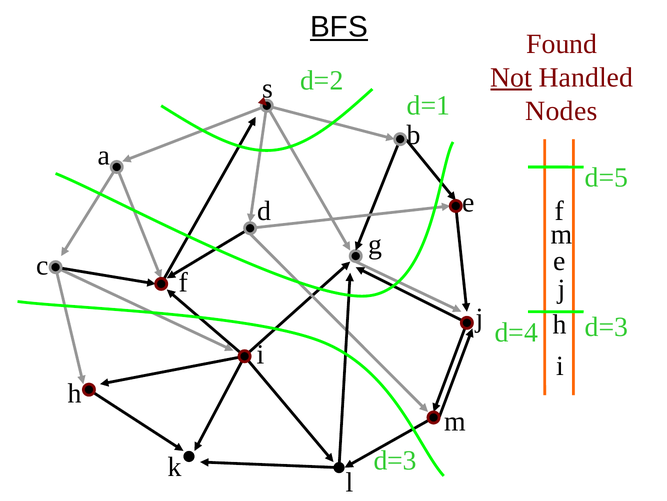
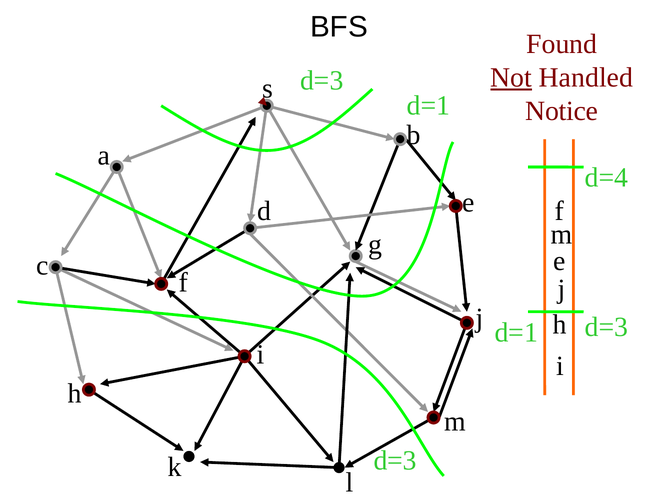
BFS underline: present -> none
d=2 at (322, 81): d=2 -> d=3
Nodes: Nodes -> Notice
d=5: d=5 -> d=4
d=4 at (516, 332): d=4 -> d=1
